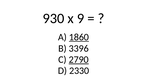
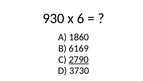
9: 9 -> 6
1860 underline: present -> none
3396: 3396 -> 6169
2330: 2330 -> 3730
